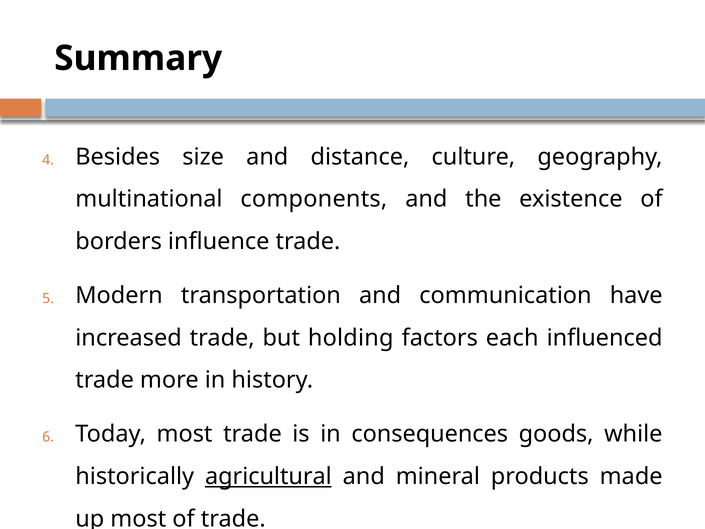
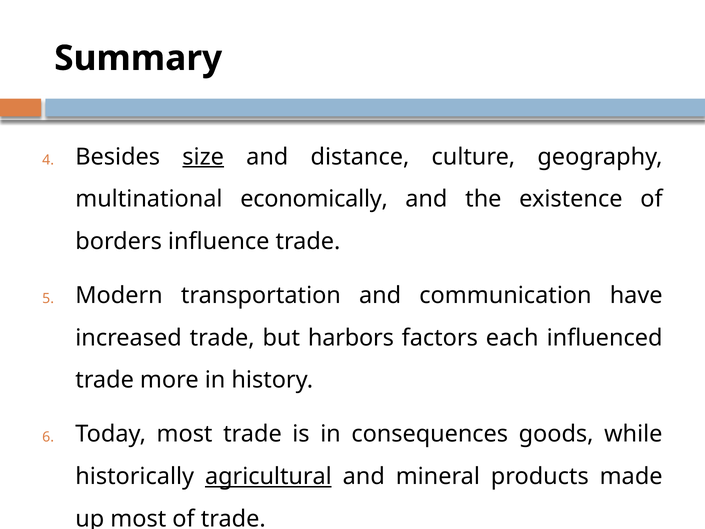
size underline: none -> present
components: components -> economically
holding: holding -> harbors
